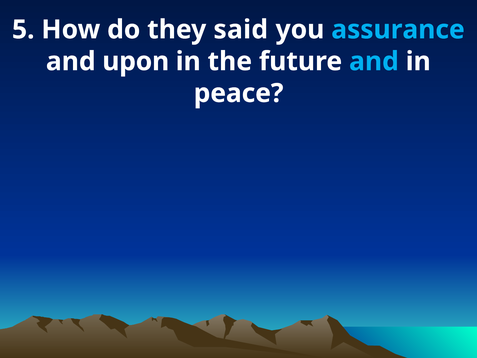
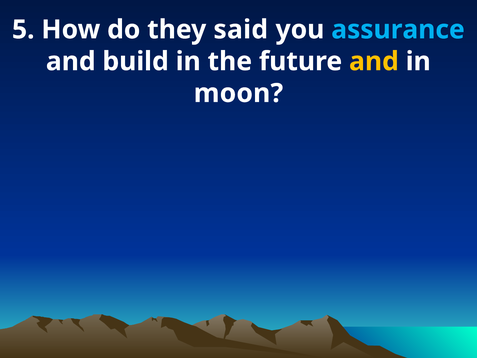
upon: upon -> build
and at (374, 61) colour: light blue -> yellow
peace: peace -> moon
